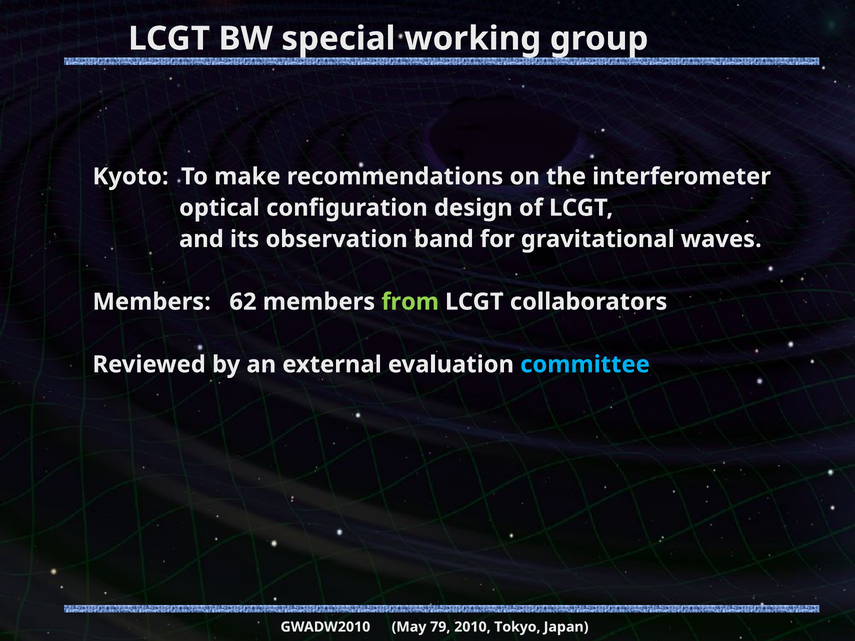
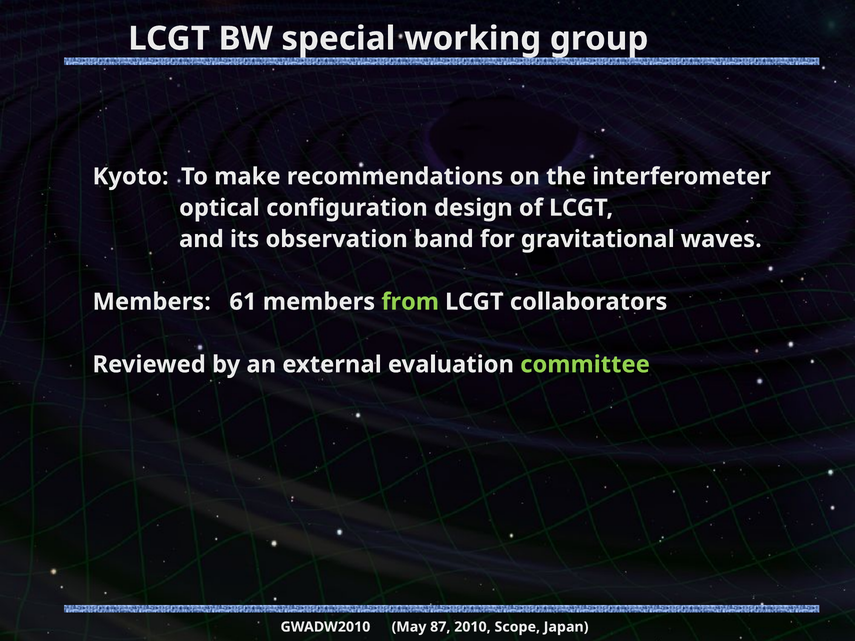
62: 62 -> 61
committee colour: light blue -> light green
79: 79 -> 87
Tokyo: Tokyo -> Scope
